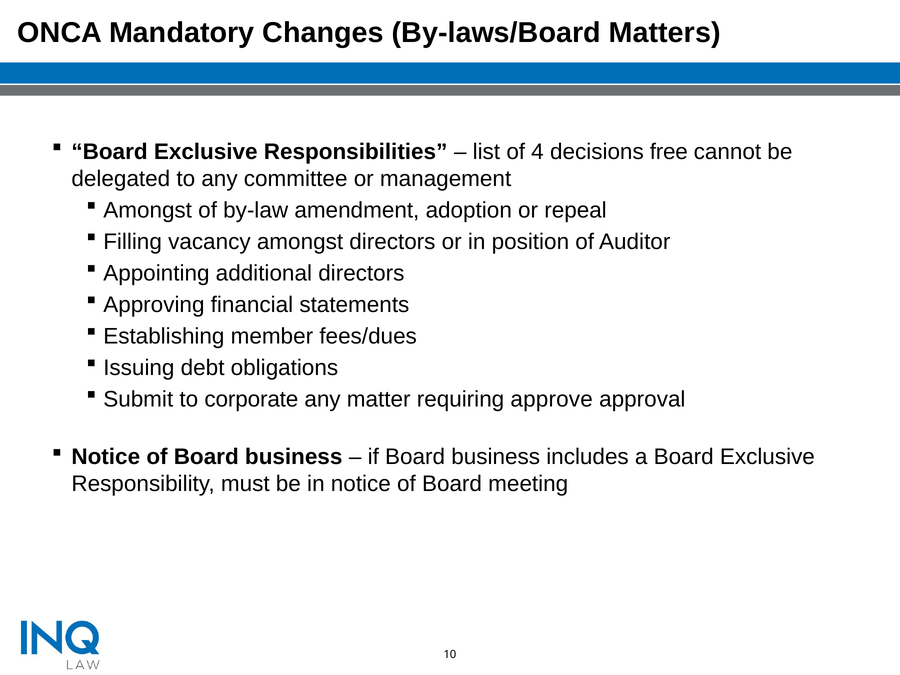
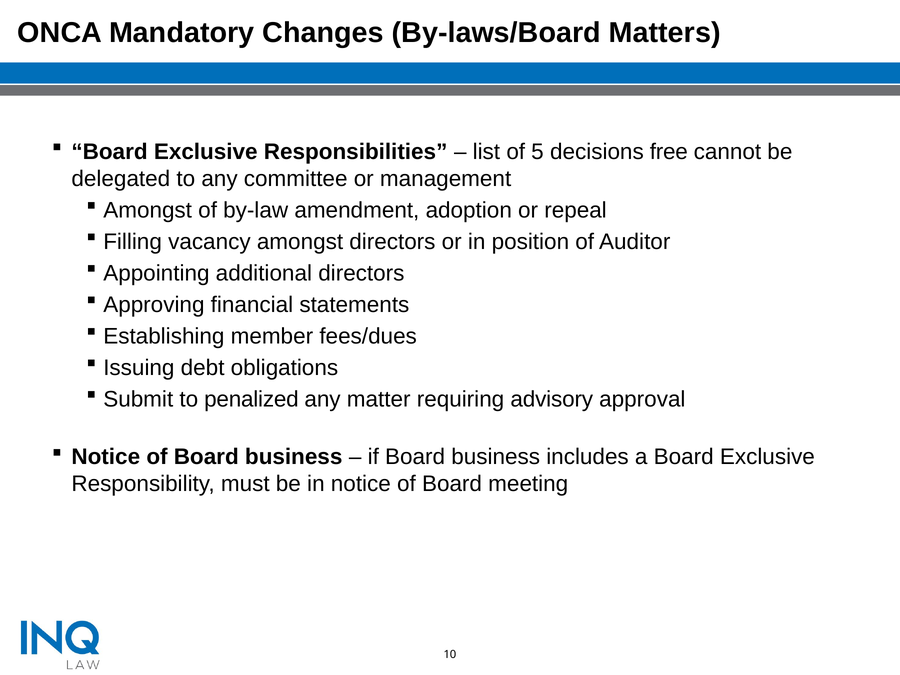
4: 4 -> 5
corporate: corporate -> penalized
approve: approve -> advisory
